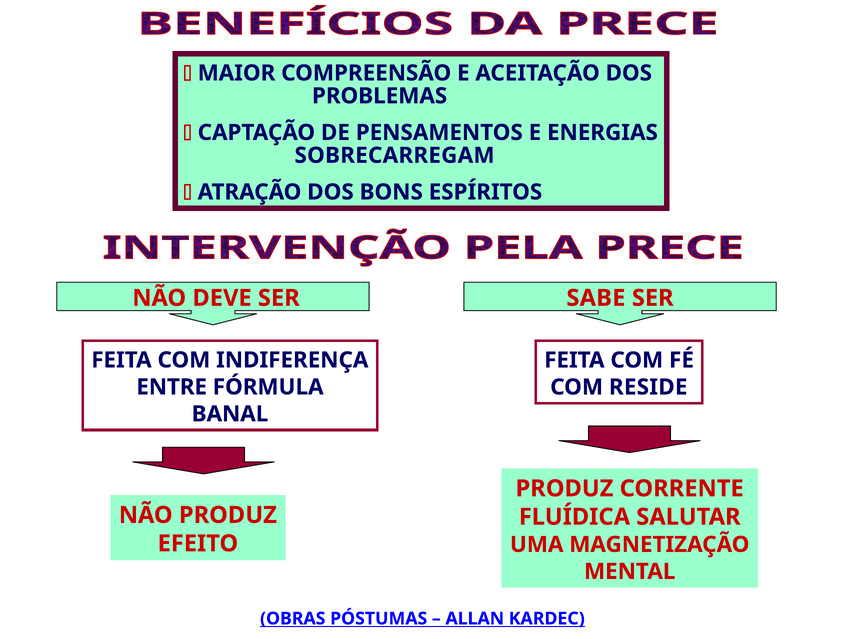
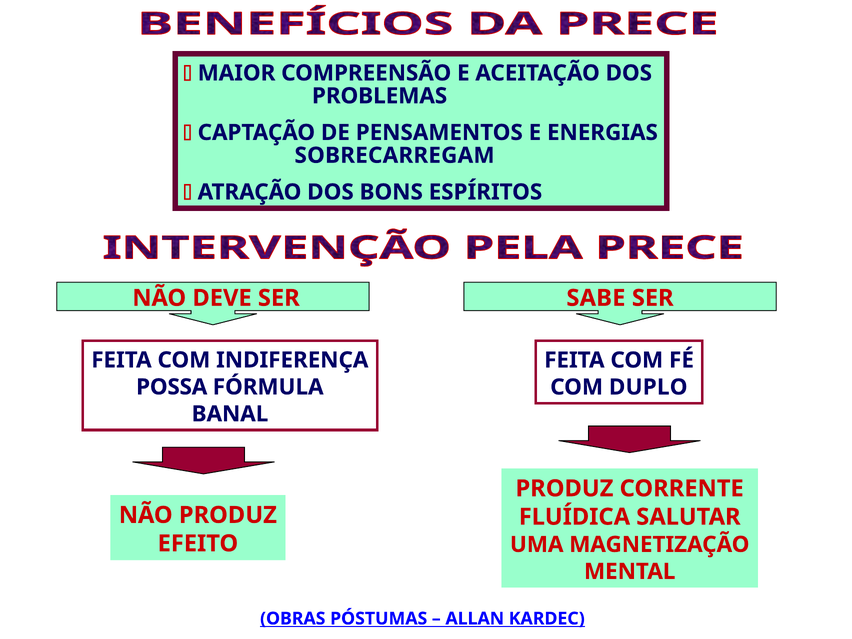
ENTRE: ENTRE -> POSSA
RESIDE: RESIDE -> DUPLO
